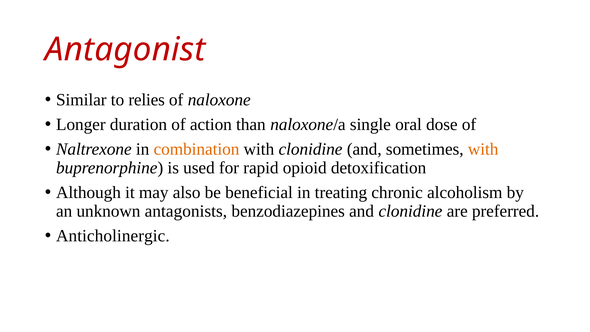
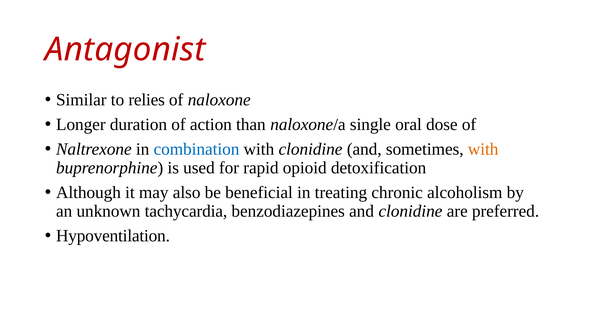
combination colour: orange -> blue
antagonists: antagonists -> tachycardia
Anticholinergic: Anticholinergic -> Hypoventilation
